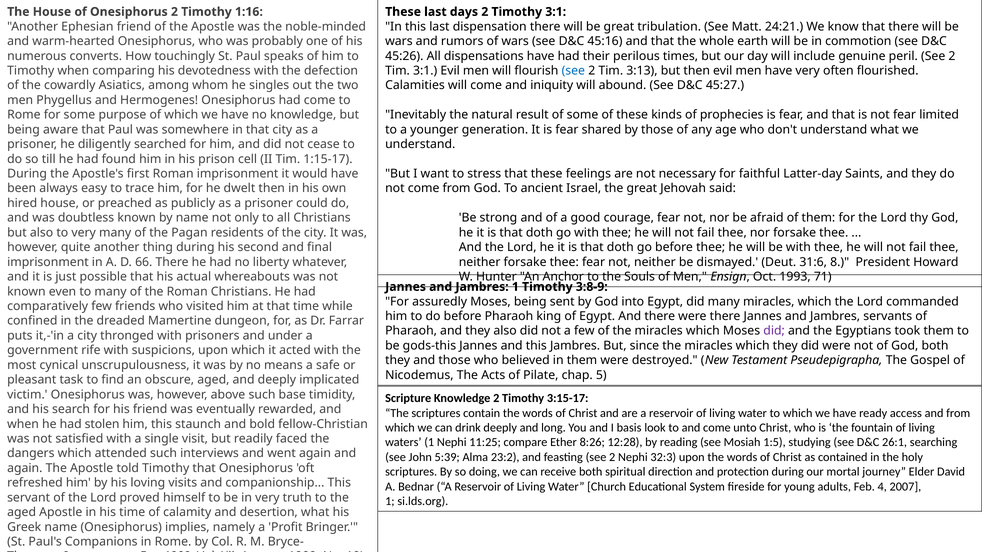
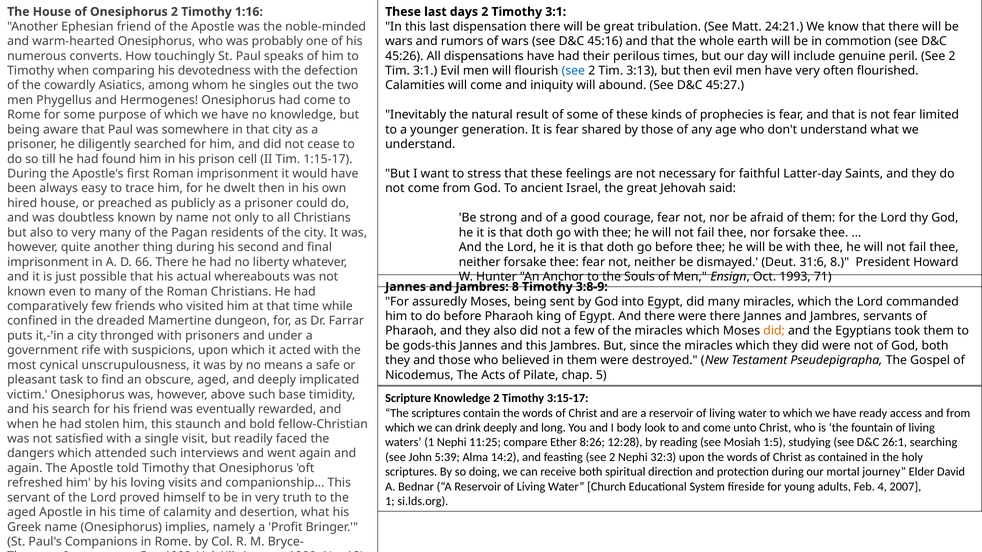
Jambres 1: 1 -> 8
did at (774, 331) colour: purple -> orange
basis: basis -> body
23:2: 23:2 -> 14:2
